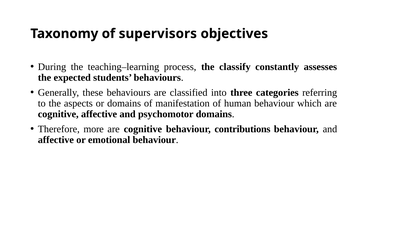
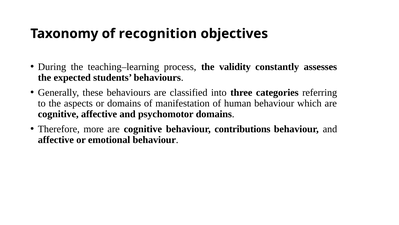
supervisors: supervisors -> recognition
classify: classify -> validity
